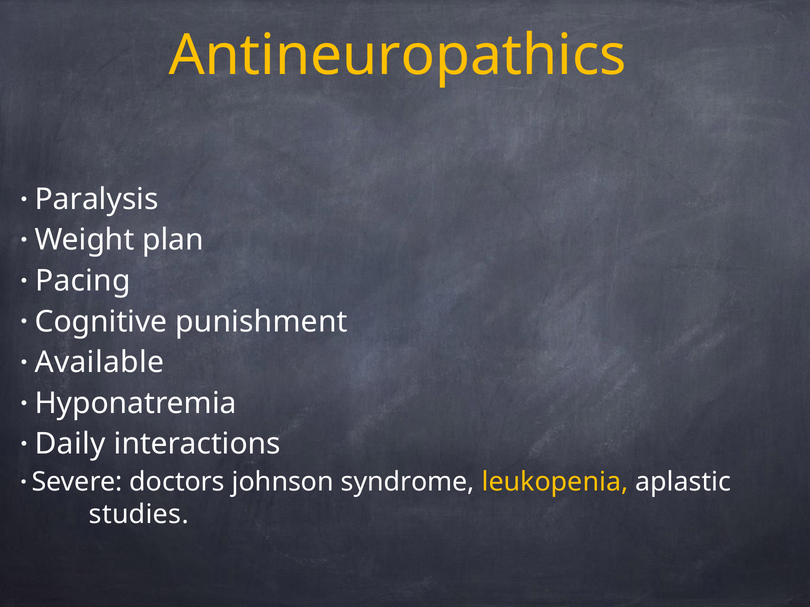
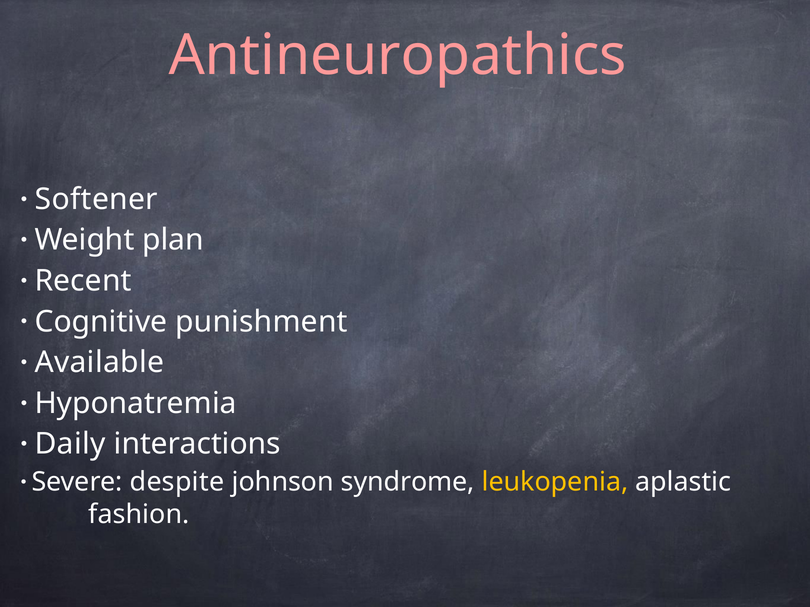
Antineuropathics colour: yellow -> pink
Paralysis: Paralysis -> Softener
Pacing: Pacing -> Recent
doctors: doctors -> despite
studies: studies -> fashion
